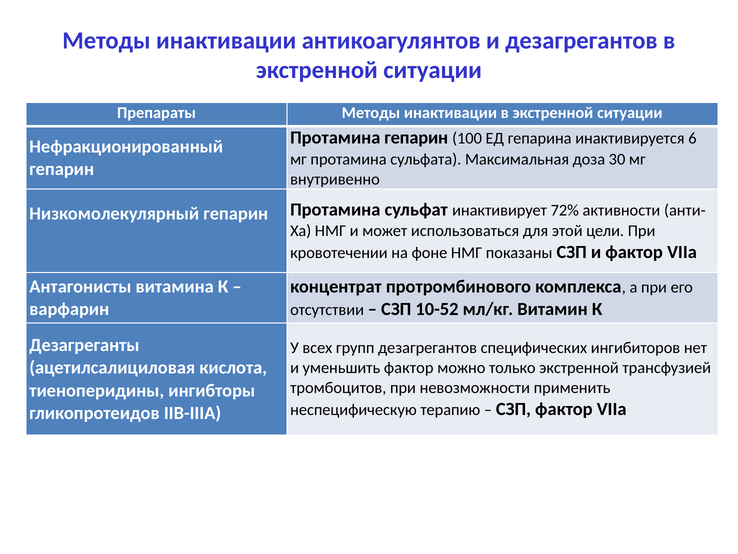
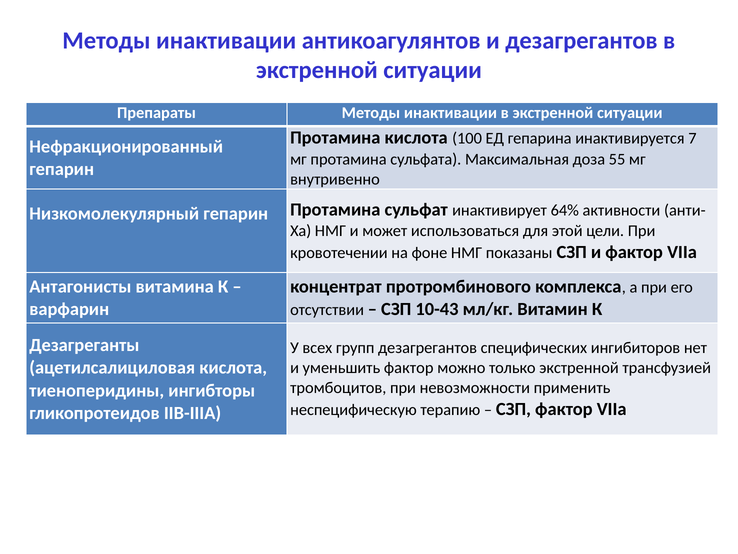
Протамина гепарин: гепарин -> кислота
6: 6 -> 7
30: 30 -> 55
72%: 72% -> 64%
10-52: 10-52 -> 10-43
